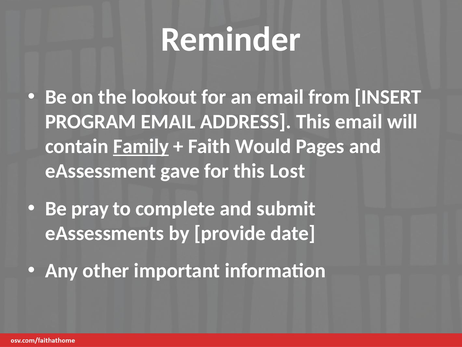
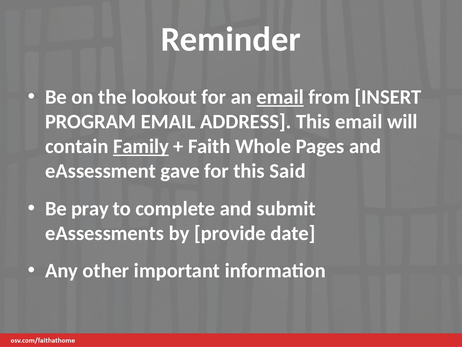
email at (280, 97) underline: none -> present
Would: Would -> Whole
Lost: Lost -> Said
